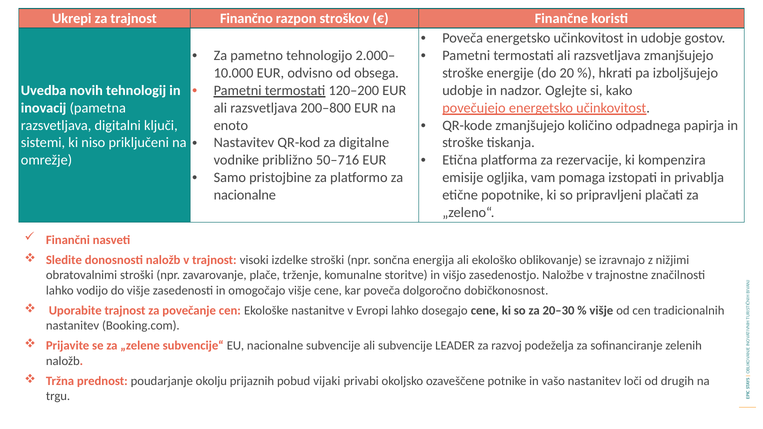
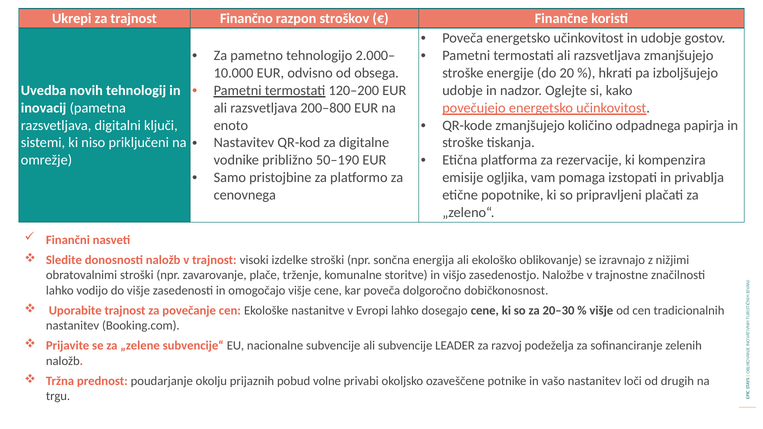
50–716: 50–716 -> 50–190
nacionalne at (245, 195): nacionalne -> cenovnega
vijaki: vijaki -> volne
